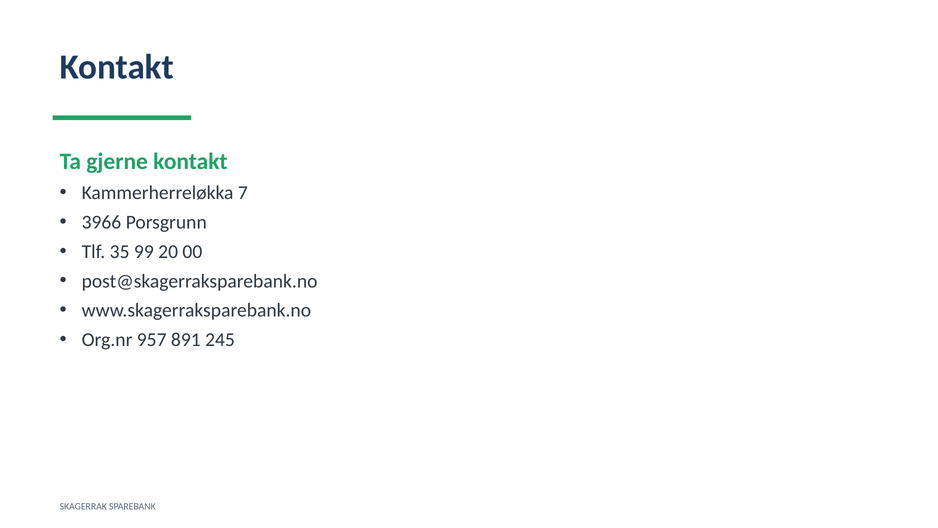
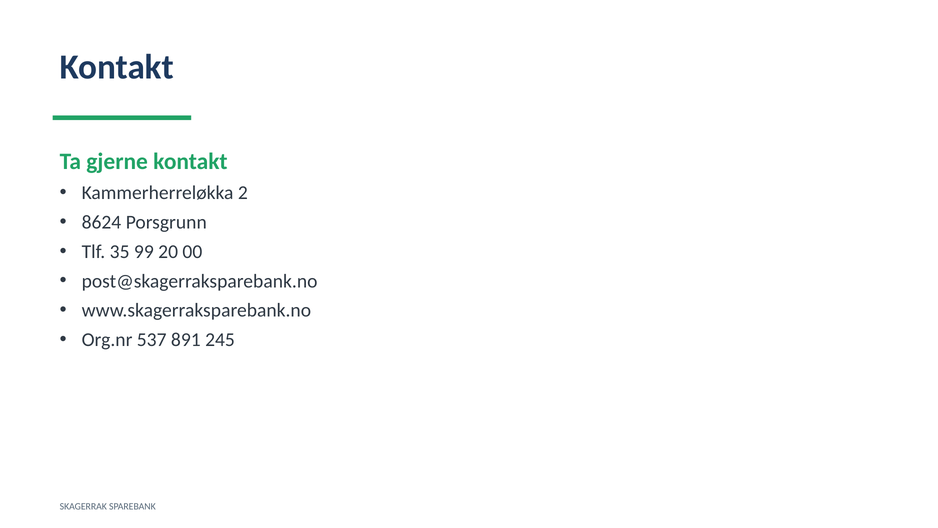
7: 7 -> 2
3966: 3966 -> 8624
957: 957 -> 537
